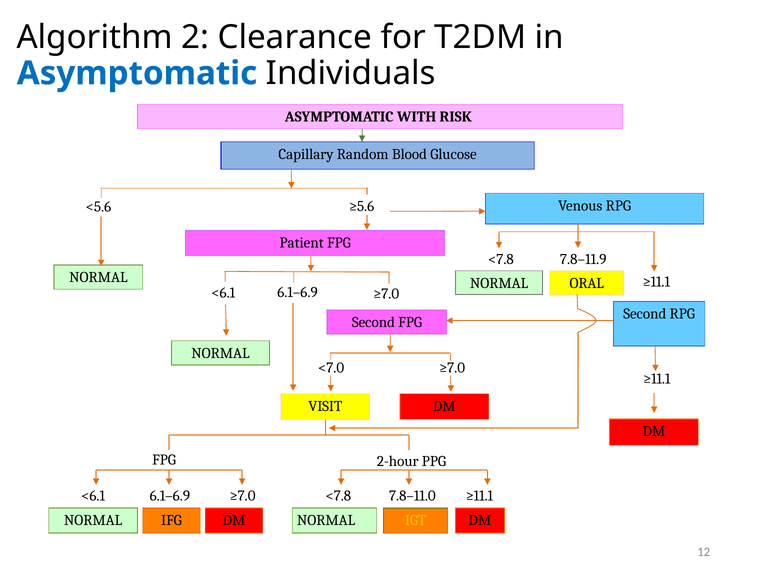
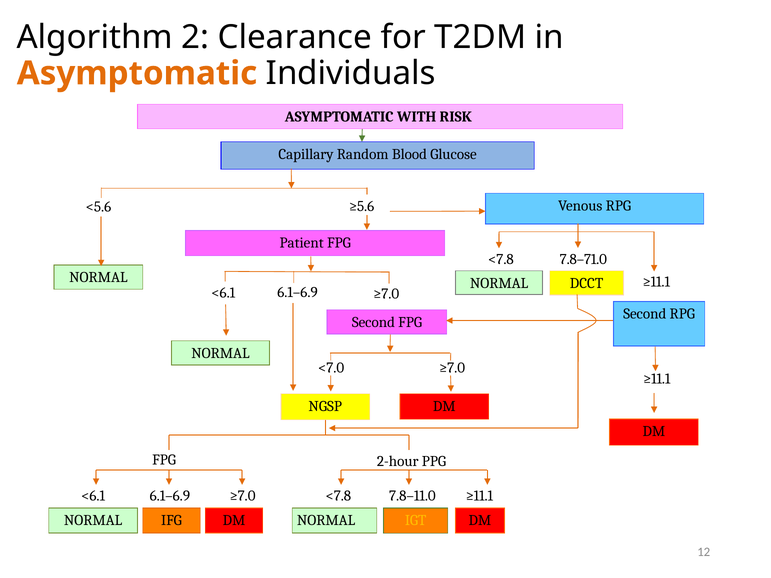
Asymptomatic at (137, 73) colour: blue -> orange
7.8–11.9: 7.8–11.9 -> 7.8–71.0
ORAL: ORAL -> DCCT
VISIT: VISIT -> NGSP
